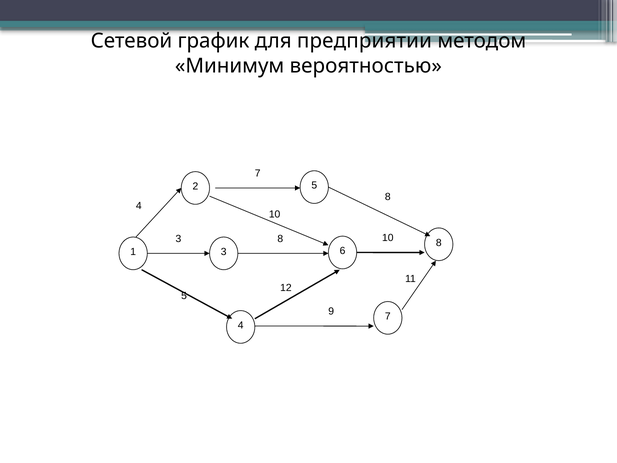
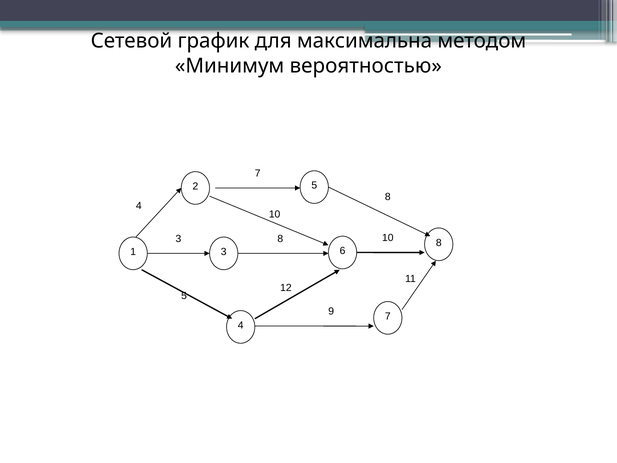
предприятии: предприятии -> максимальна
